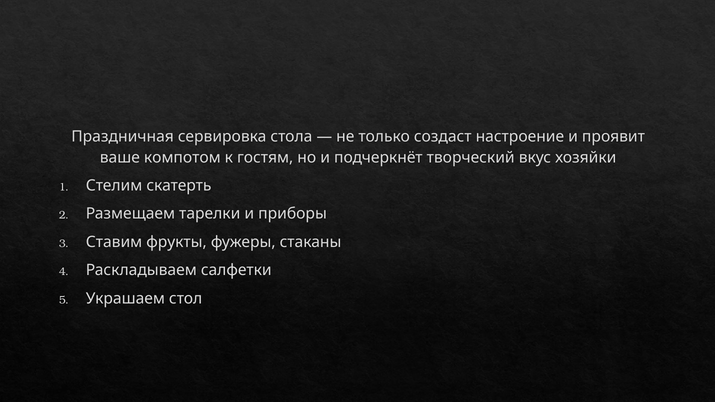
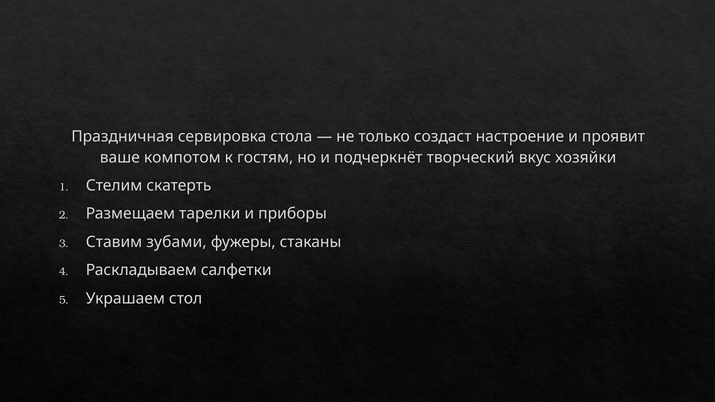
фрукты: фрукты -> зубами
